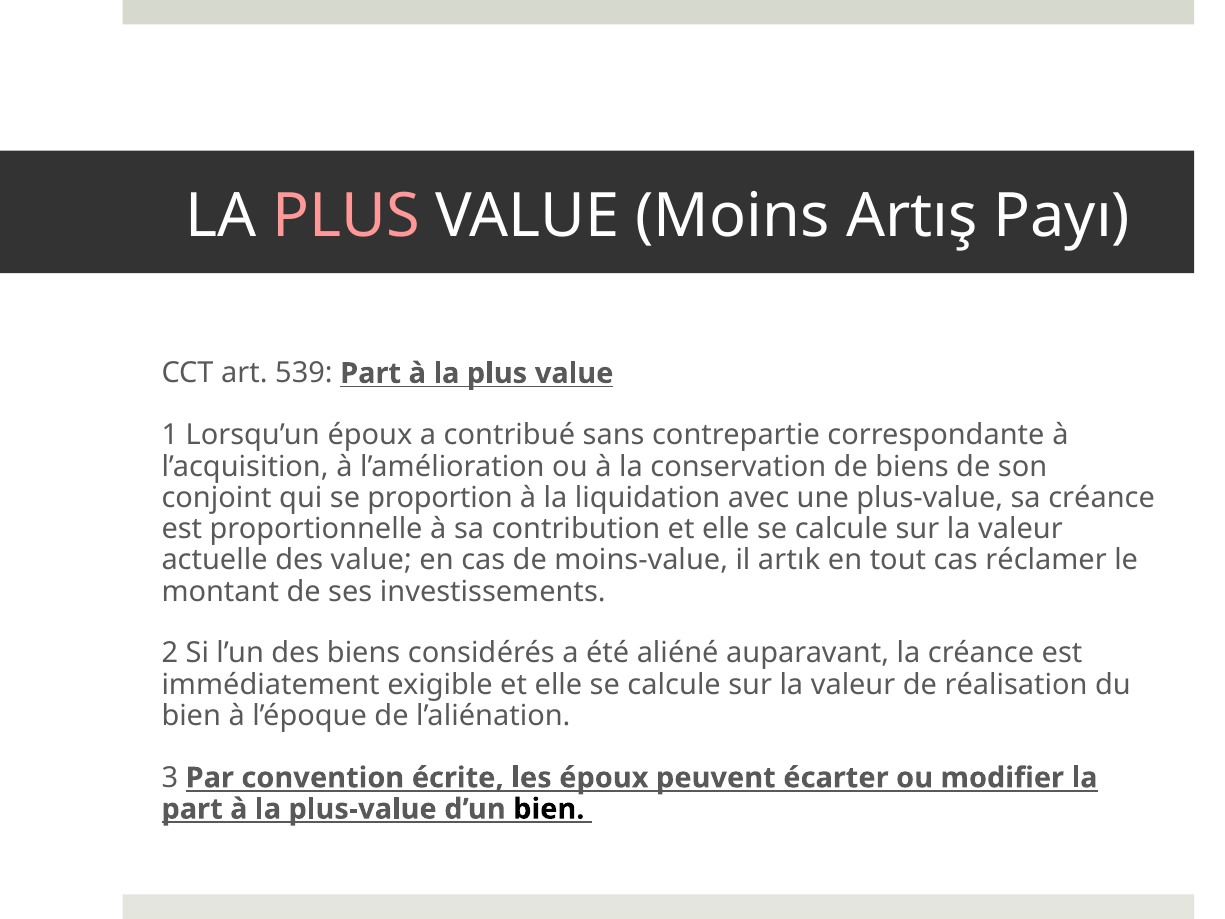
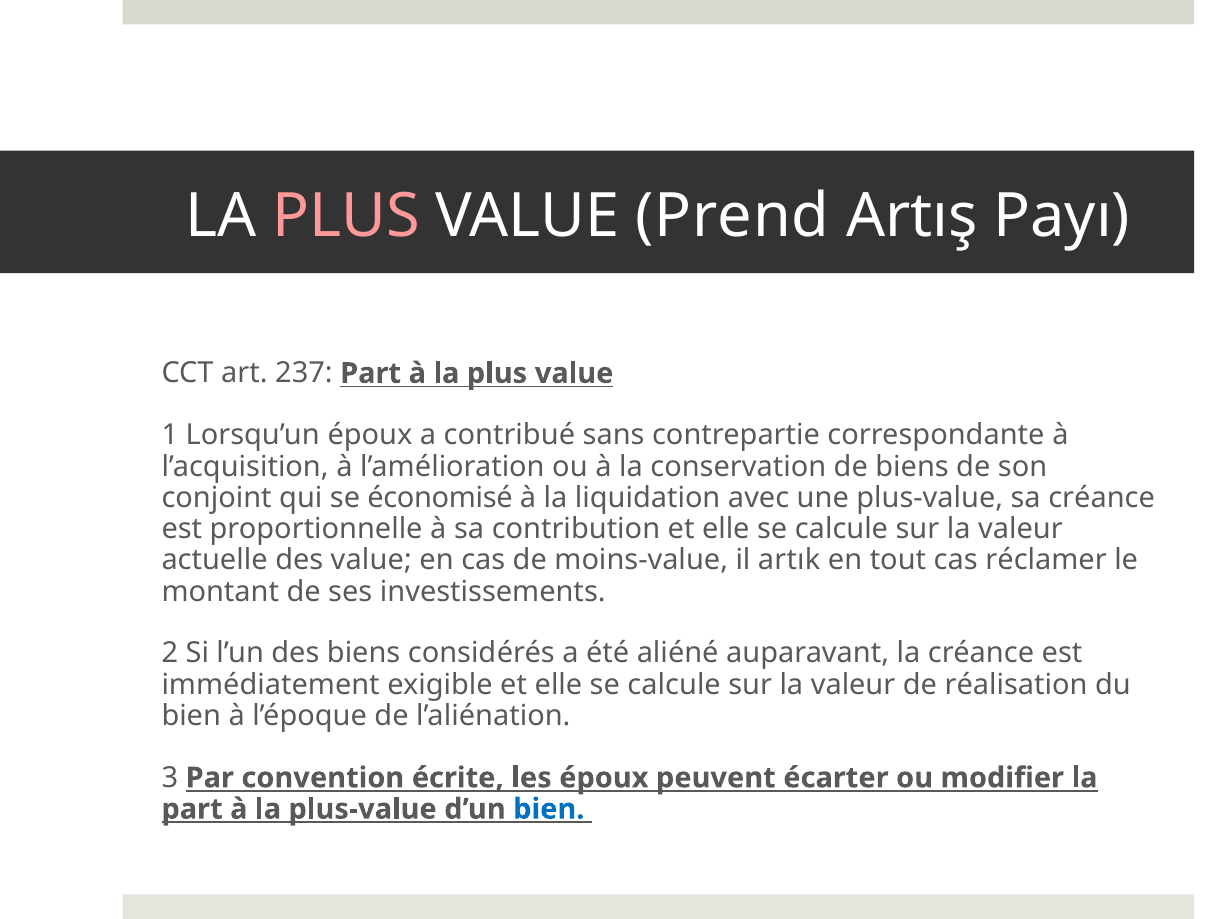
Moins: Moins -> Prend
539: 539 -> 237
proportion: proportion -> économisé
bien at (549, 809) colour: black -> blue
